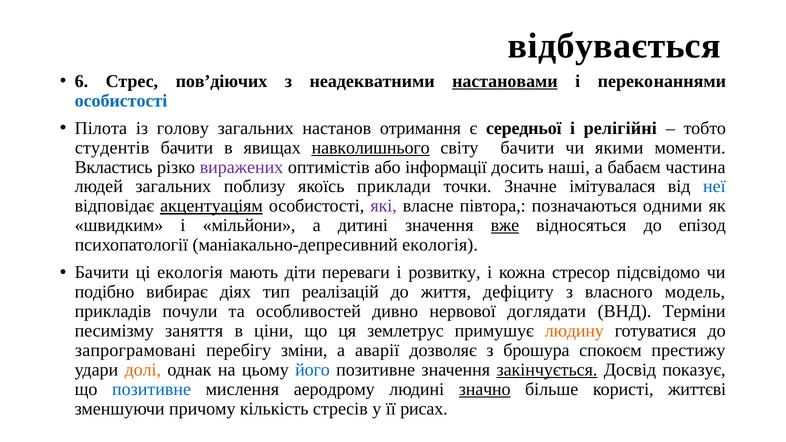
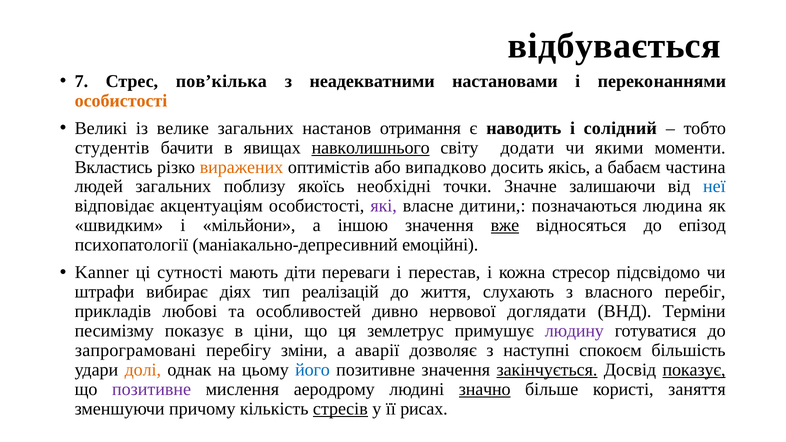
6: 6 -> 7
пов’діючих: пов’діючих -> пов’кілька
настановами underline: present -> none
особистості at (121, 101) colour: blue -> orange
Пілота: Пілота -> Великі
голову: голову -> велике
середньої: середньої -> наводить
релігійні: релігійні -> солідний
світу бачити: бачити -> додати
виражених colour: purple -> orange
інформації: інформації -> випадково
наші: наші -> якісь
приклади: приклади -> необхідні
імітувалася: імітувалася -> залишаючи
акцентуаціям underline: present -> none
півтора: півтора -> дитини
одними: одними -> людина
дитині: дитині -> іншою
маніакально-депресивний екологія: екологія -> емоційні
Бачити at (102, 273): Бачити -> Kanner
ці екологія: екологія -> сутності
розвитку: розвитку -> перестав
подібно: подібно -> штрафи
дефіциту: дефіциту -> слухають
модель: модель -> перебіг
почули: почули -> любові
песимізму заняття: заняття -> показує
людину colour: orange -> purple
брошура: брошура -> наступні
престижу: престижу -> більшість
показує at (694, 370) underline: none -> present
позитивне at (152, 389) colour: blue -> purple
життєві: життєві -> заняття
стресів underline: none -> present
